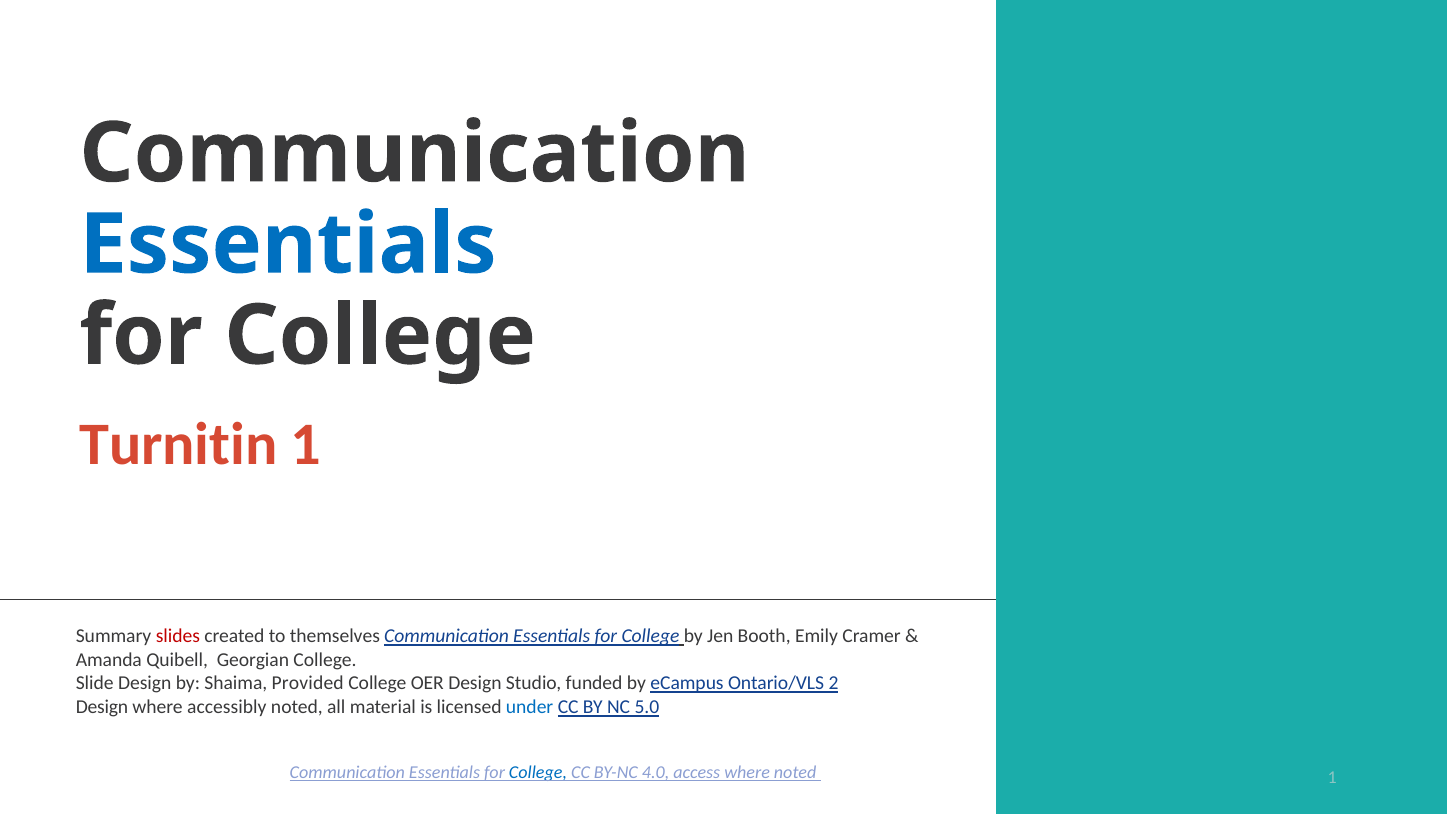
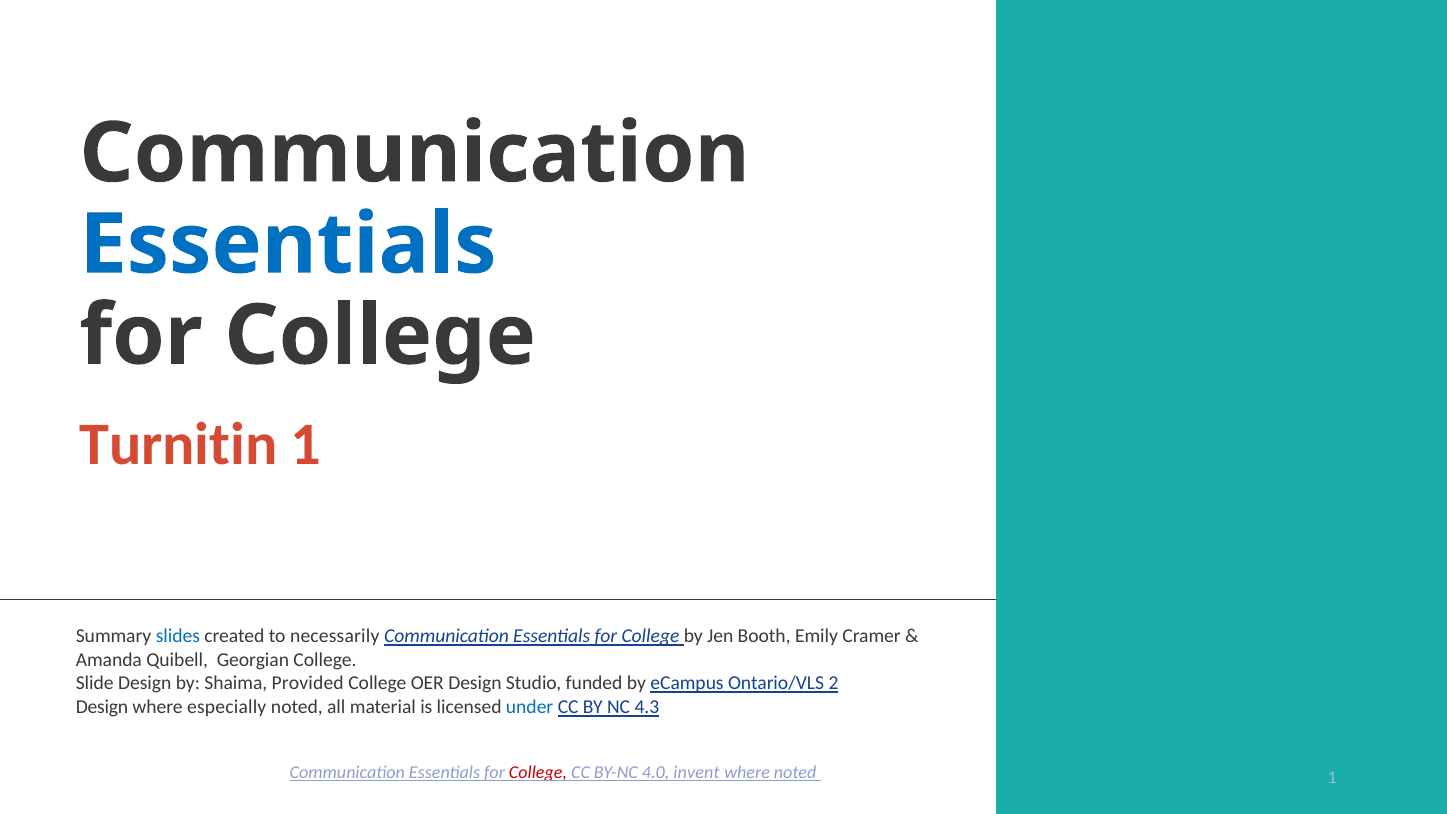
slides colour: red -> blue
themselves: themselves -> necessarily
accessibly: accessibly -> especially
5.0: 5.0 -> 4.3
College at (538, 772) colour: blue -> red
access: access -> invent
